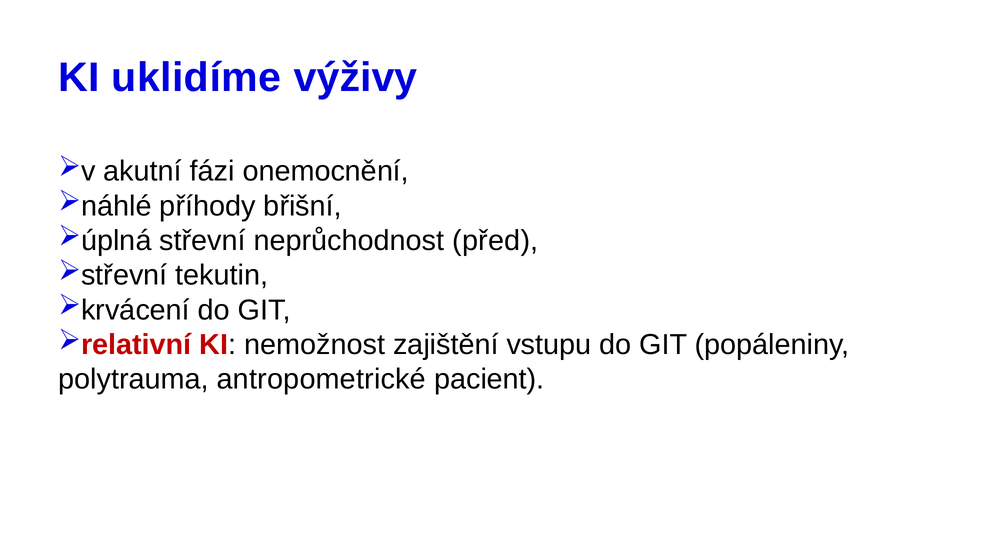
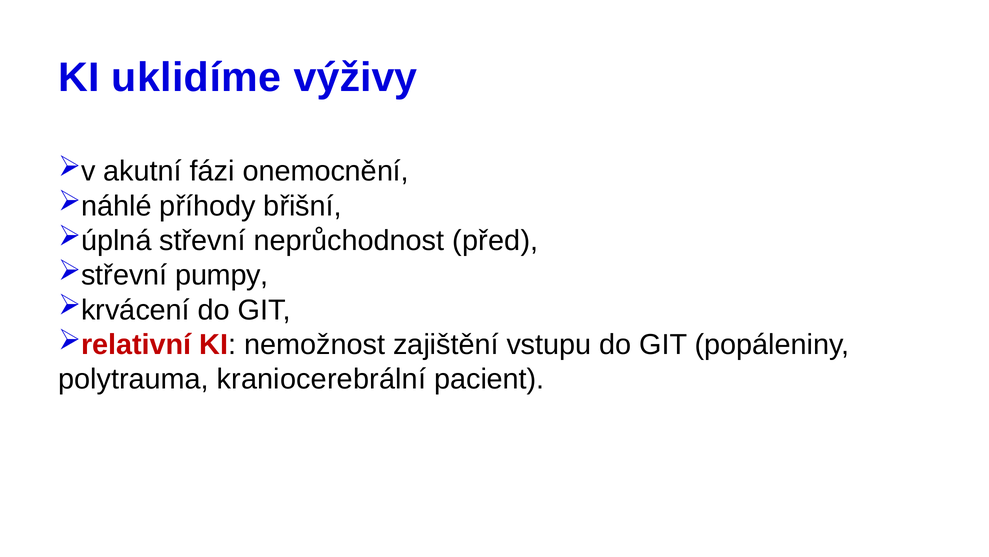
tekutin: tekutin -> pumpy
antropometrické: antropometrické -> kraniocerebrální
